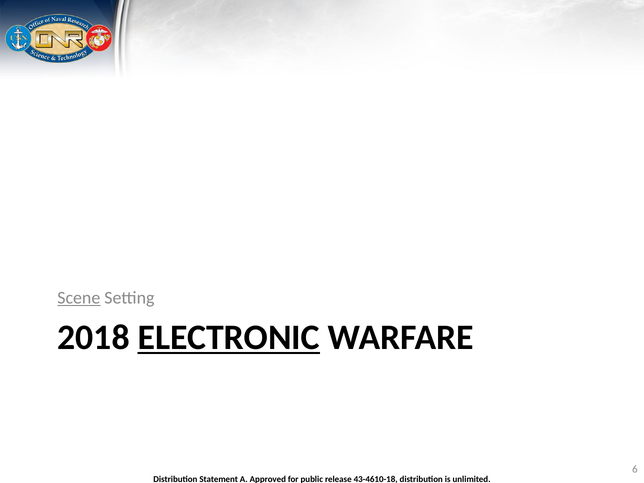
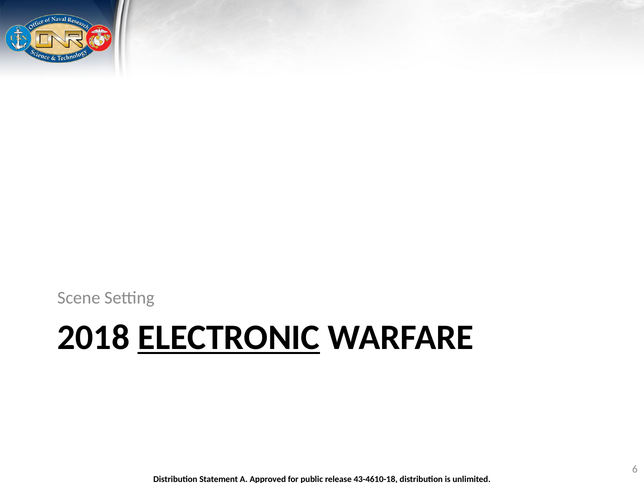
Scene underline: present -> none
